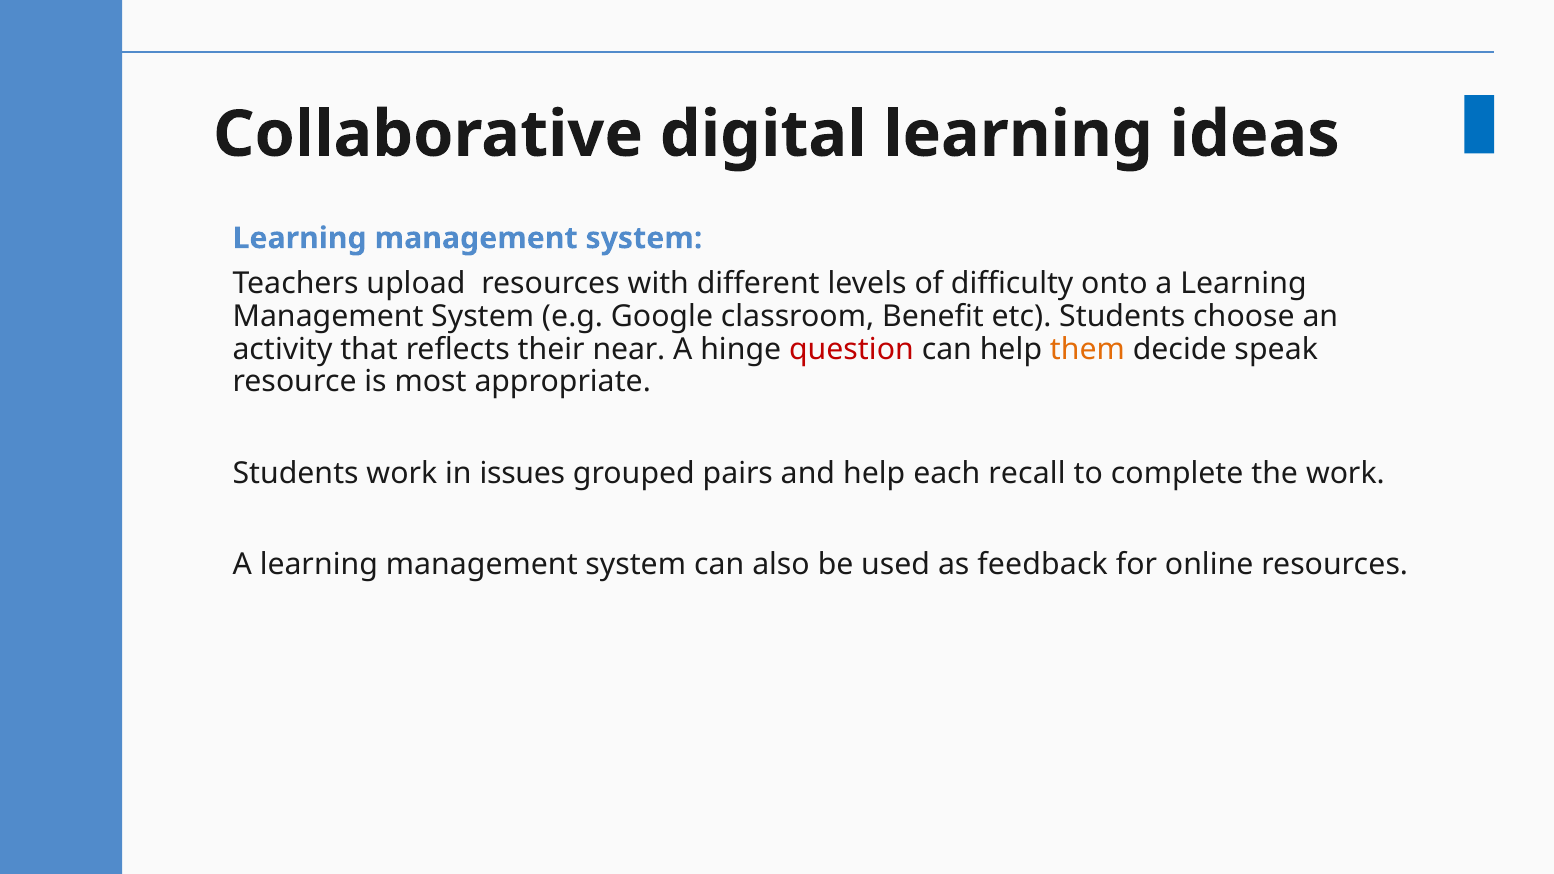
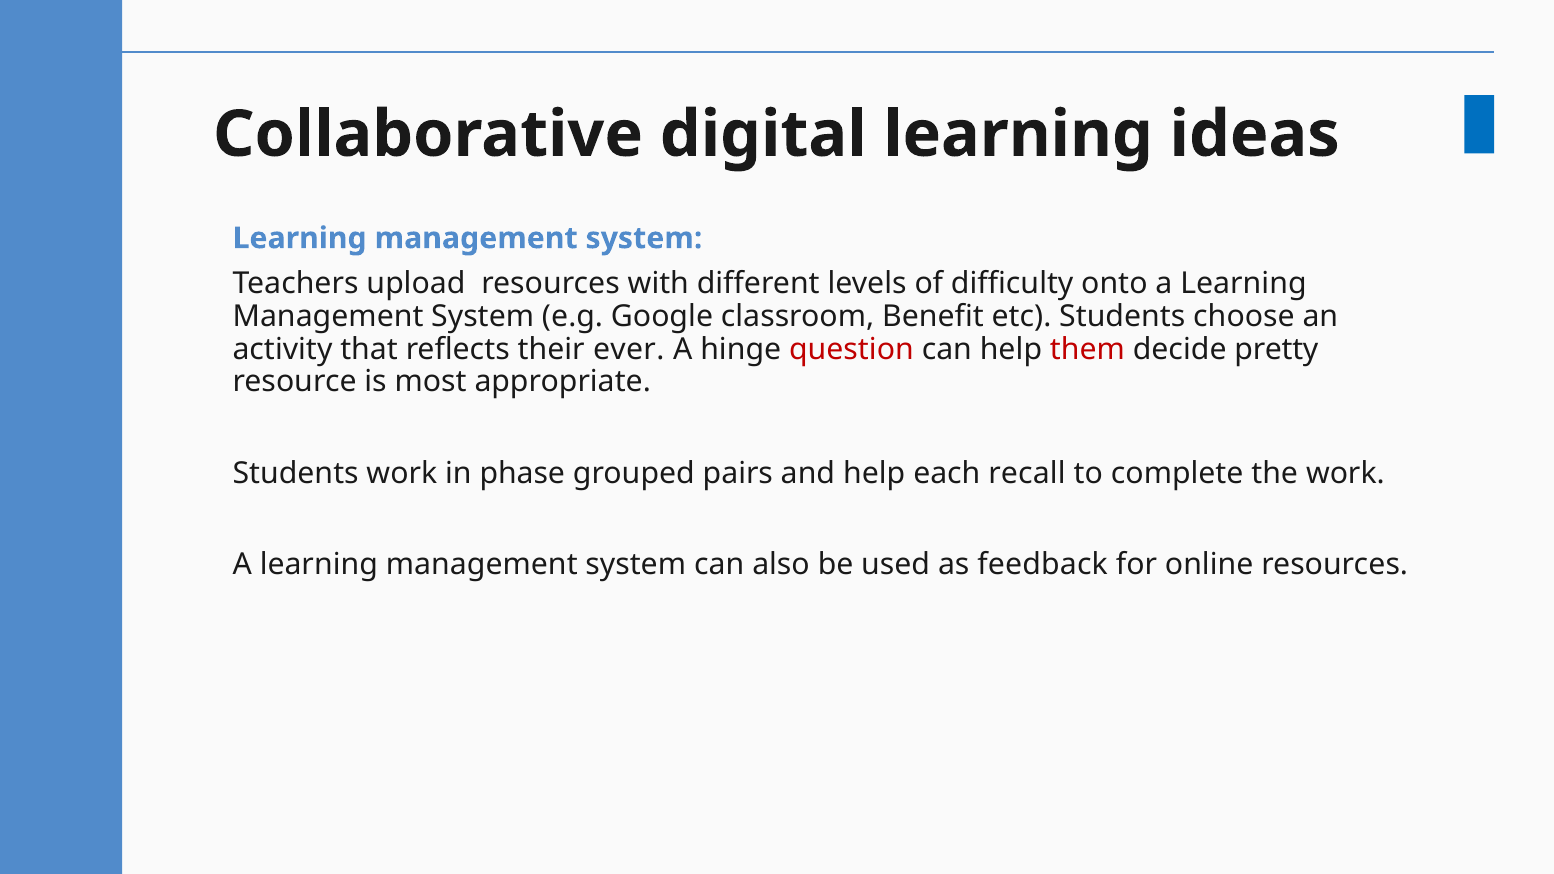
near: near -> ever
them colour: orange -> red
speak: speak -> pretty
issues: issues -> phase
